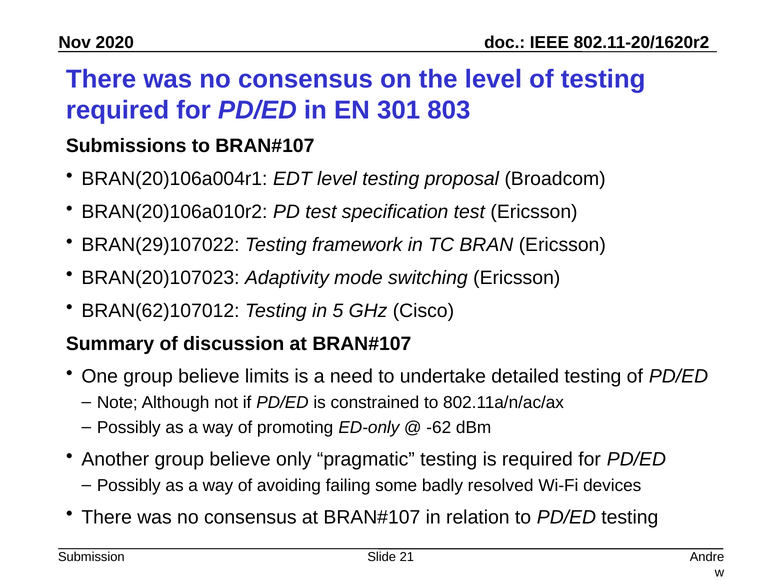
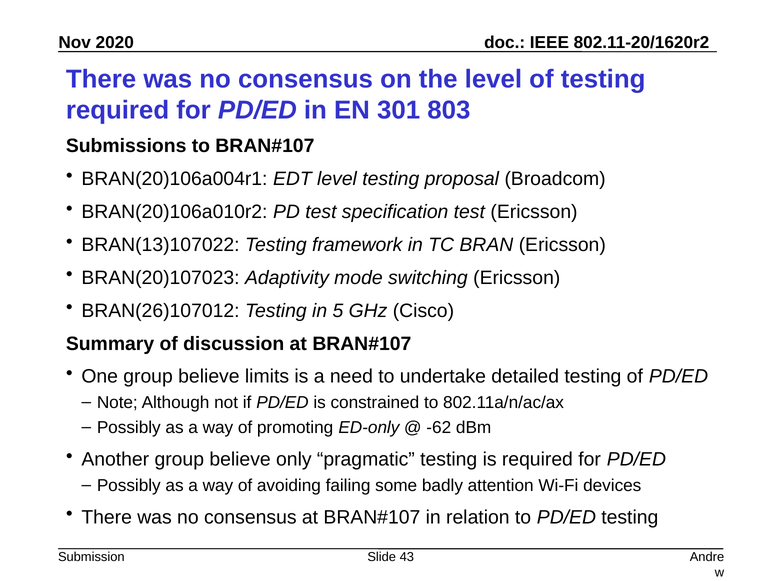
BRAN(29)107022: BRAN(29)107022 -> BRAN(13)107022
BRAN(62)107012: BRAN(62)107012 -> BRAN(26)107012
resolved: resolved -> attention
21: 21 -> 43
